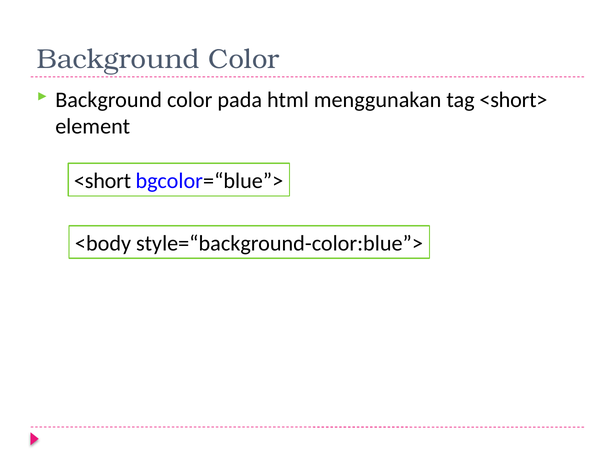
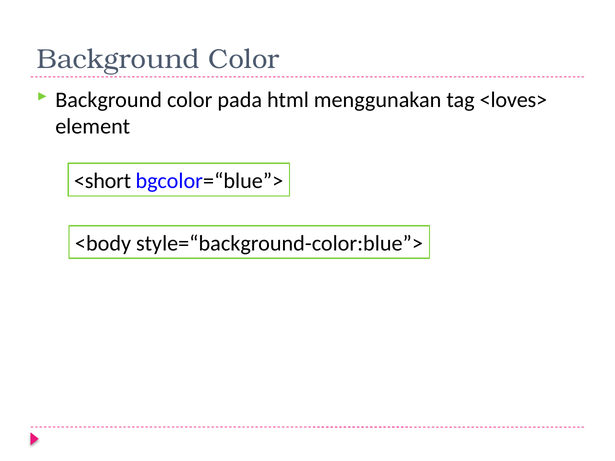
<short>: <short> -> <loves>
